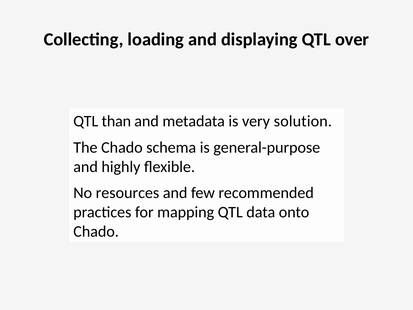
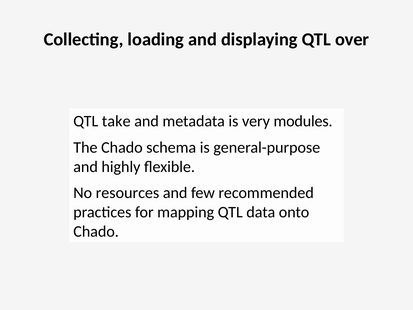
than: than -> take
solution: solution -> modules
